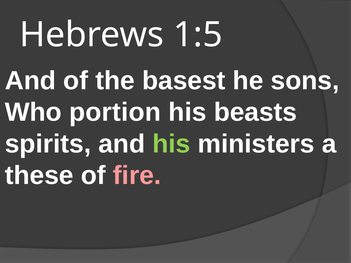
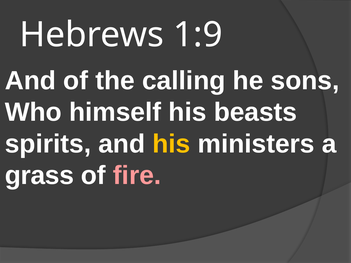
1:5: 1:5 -> 1:9
basest: basest -> calling
portion: portion -> himself
his at (171, 144) colour: light green -> yellow
these: these -> grass
